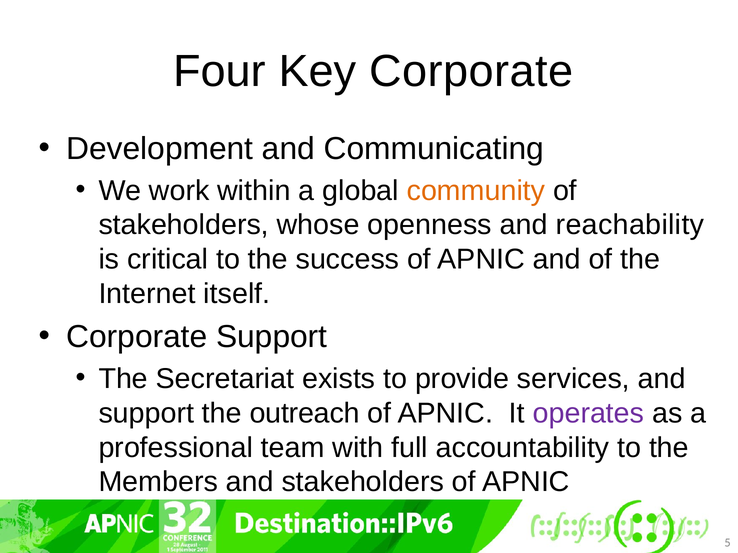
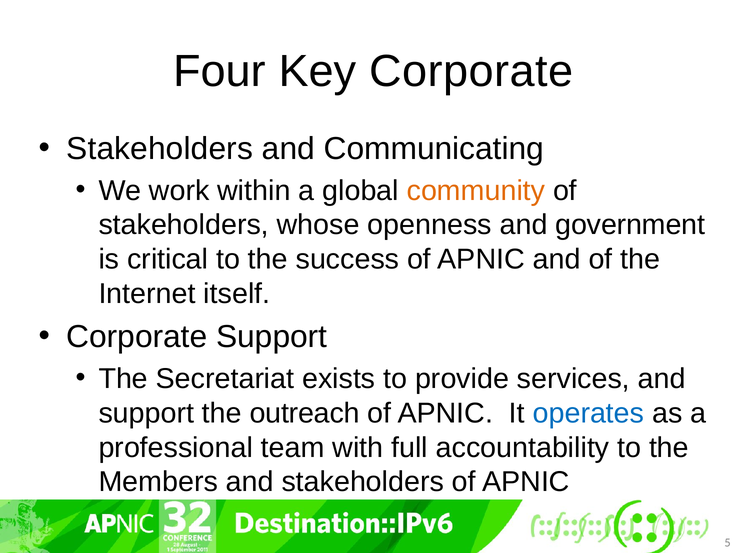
Development at (160, 149): Development -> Stakeholders
reachability: reachability -> government
operates colour: purple -> blue
